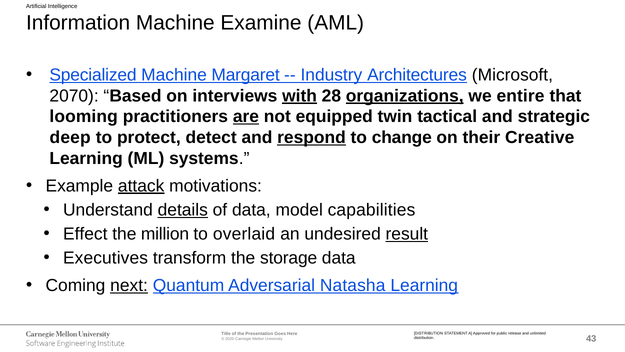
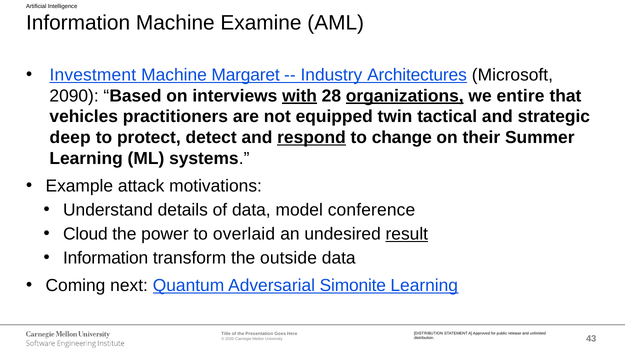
Specialized: Specialized -> Investment
2070: 2070 -> 2090
looming: looming -> vehicles
are underline: present -> none
Creative: Creative -> Summer
attack underline: present -> none
details underline: present -> none
capabilities: capabilities -> conference
Effect: Effect -> Cloud
million: million -> power
Executives at (106, 258): Executives -> Information
storage: storage -> outside
next underline: present -> none
Natasha: Natasha -> Simonite
